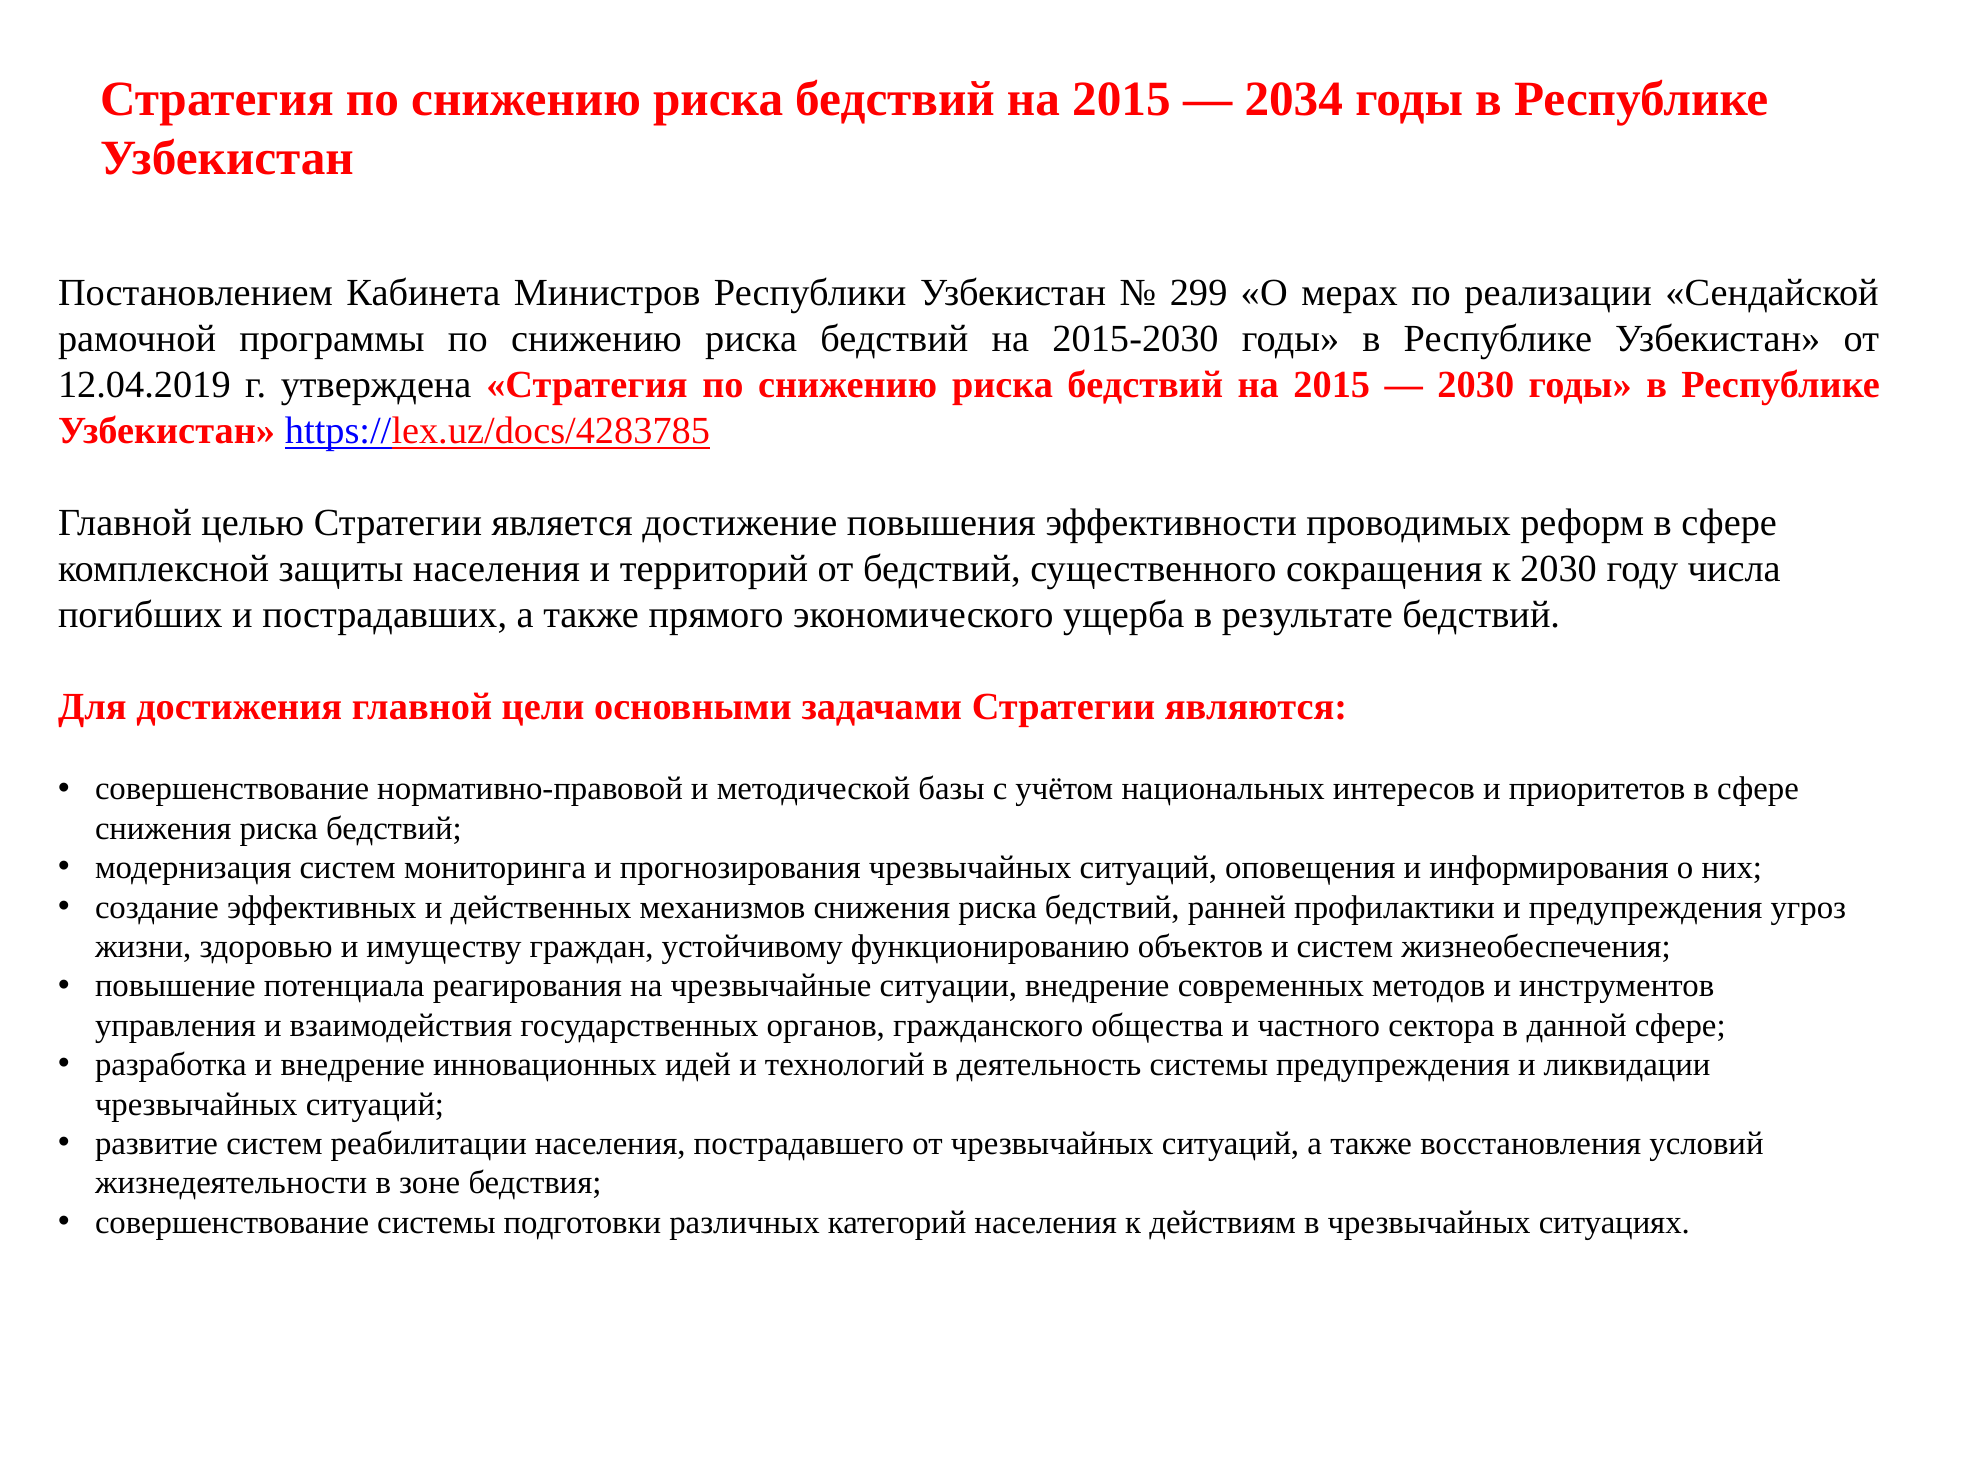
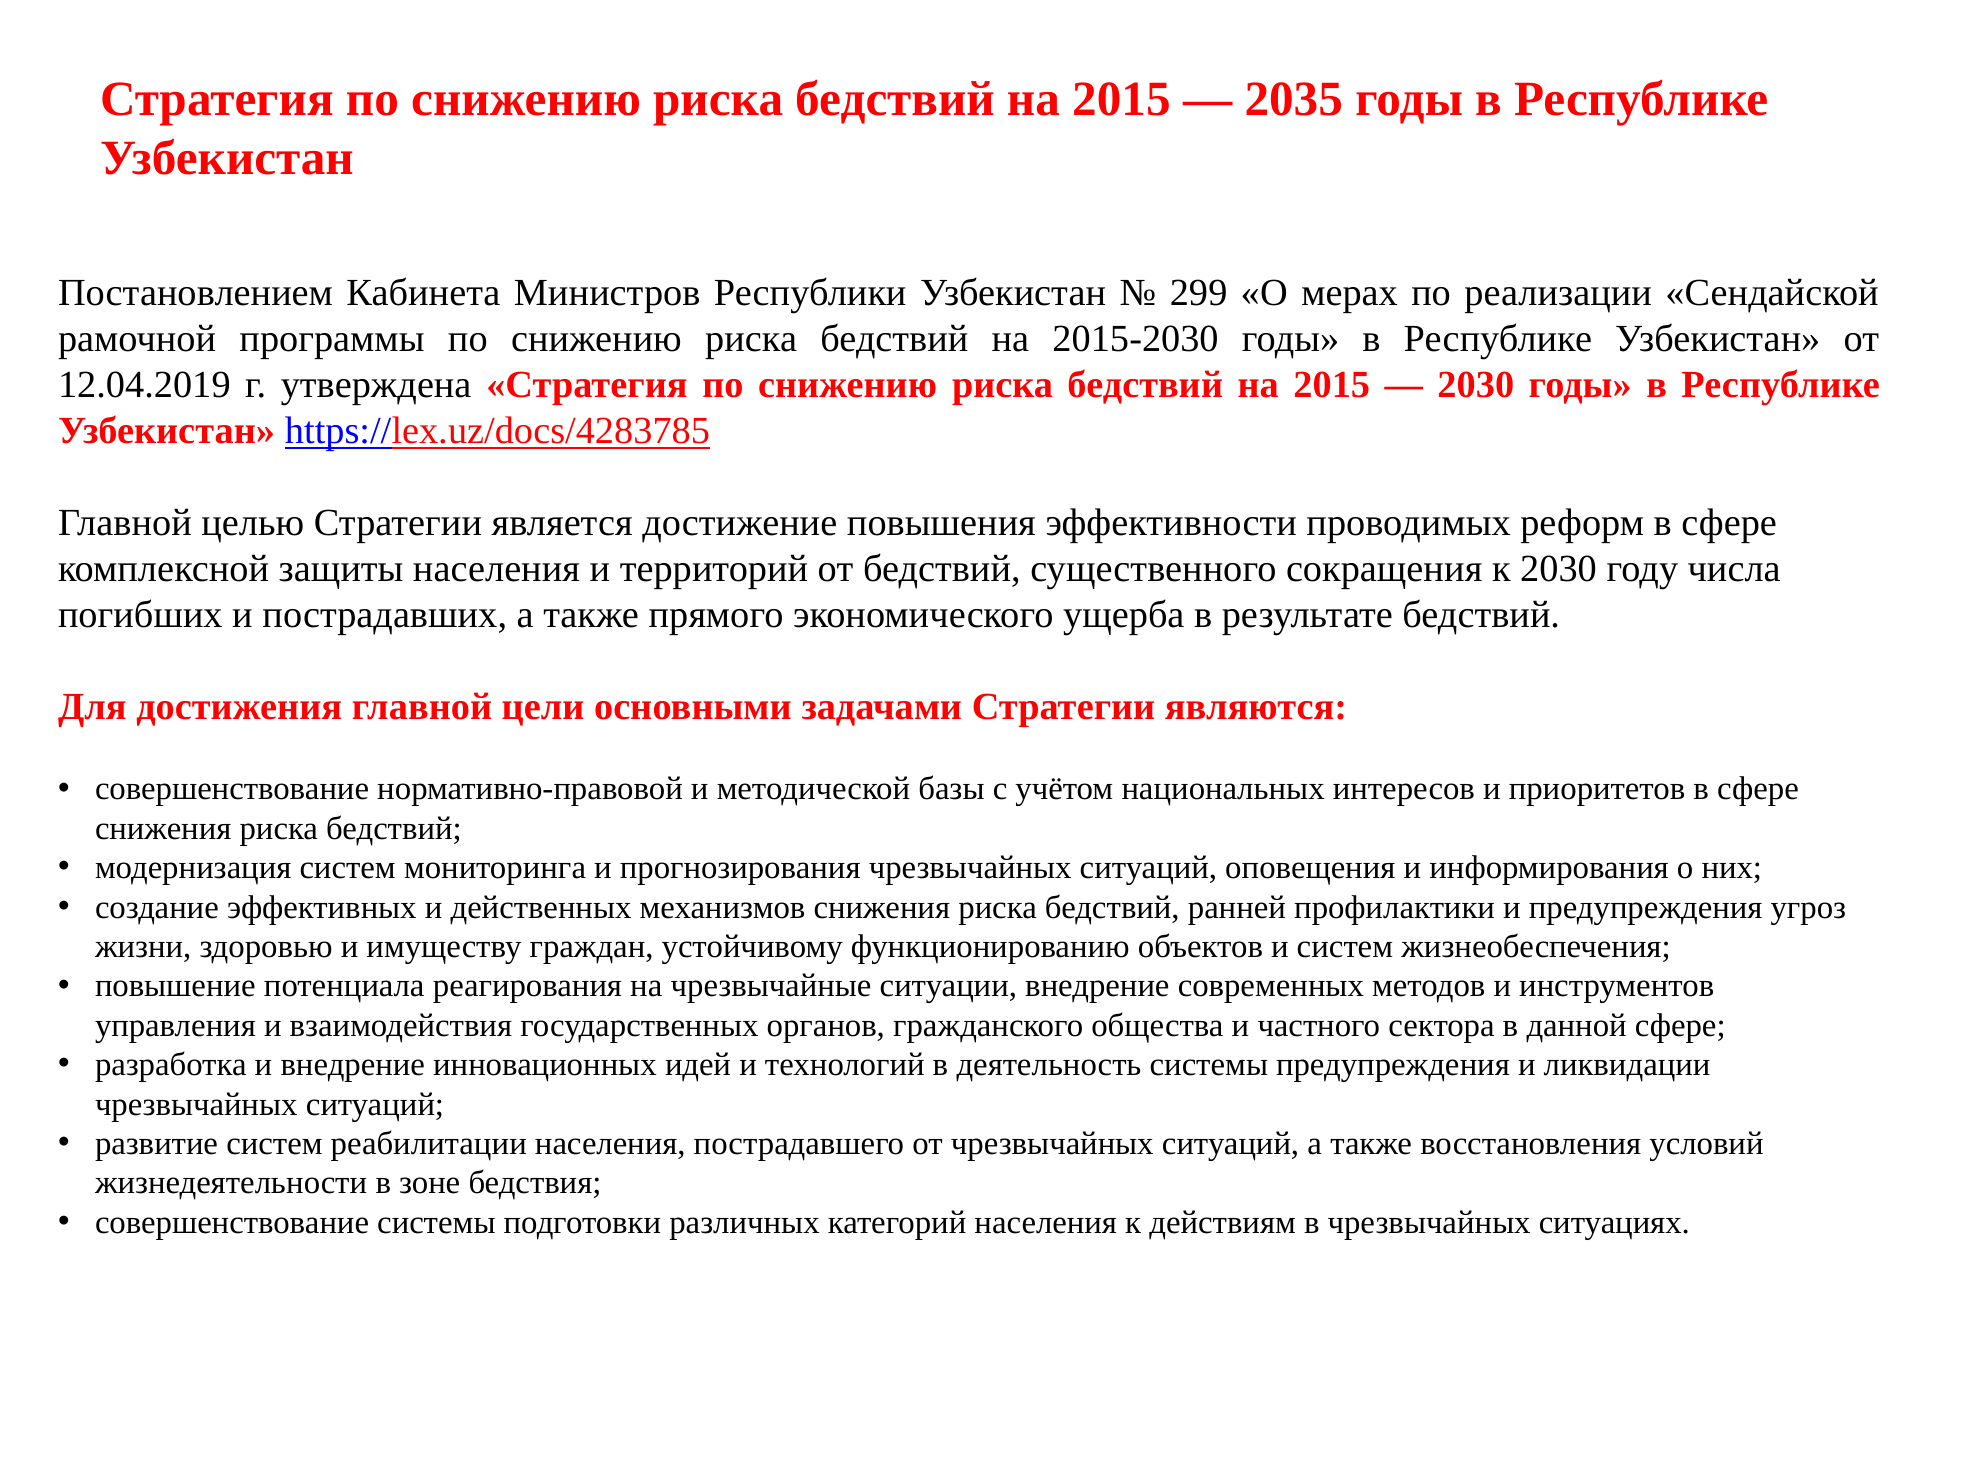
2034: 2034 -> 2035
